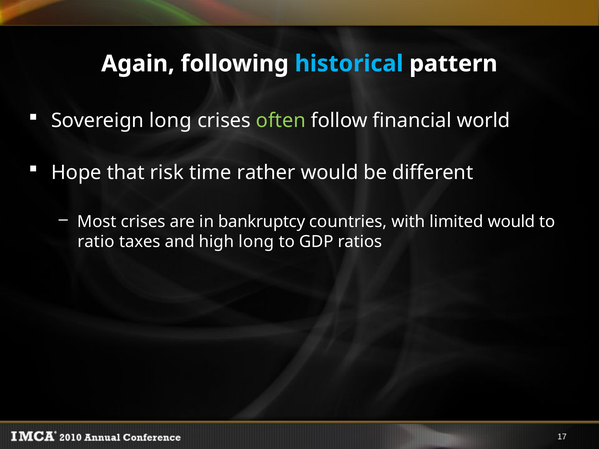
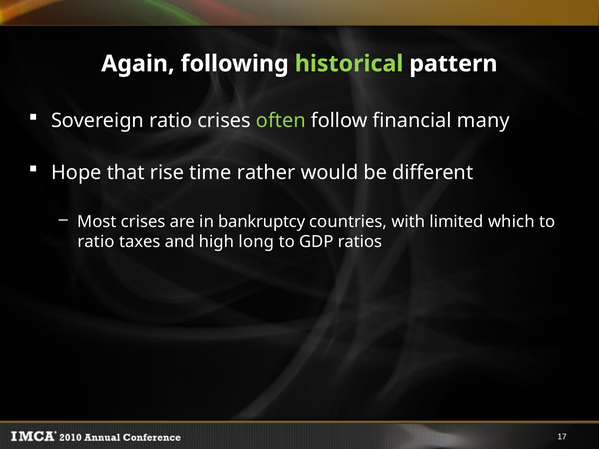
historical colour: light blue -> light green
Sovereign long: long -> ratio
world: world -> many
risk: risk -> rise
limited would: would -> which
